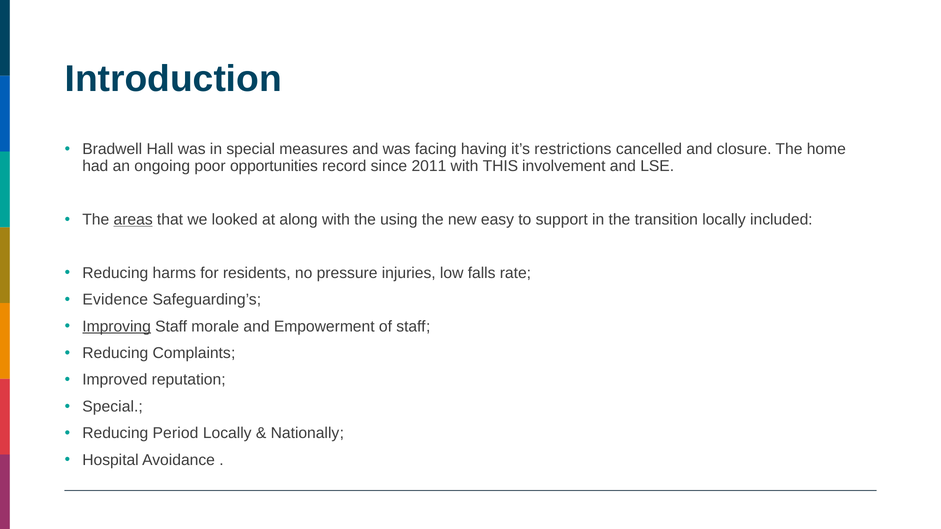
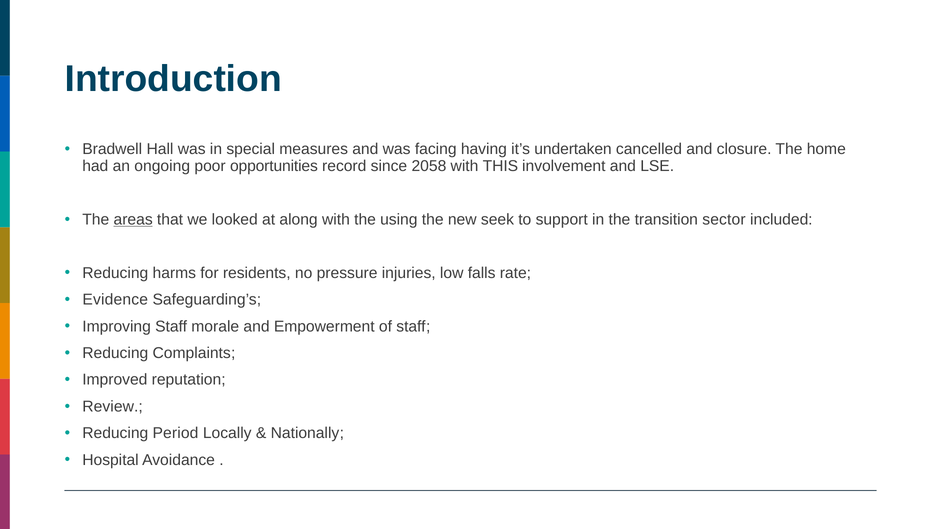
restrictions: restrictions -> undertaken
2011: 2011 -> 2058
easy: easy -> seek
transition locally: locally -> sector
Improving underline: present -> none
Special at (113, 407): Special -> Review
